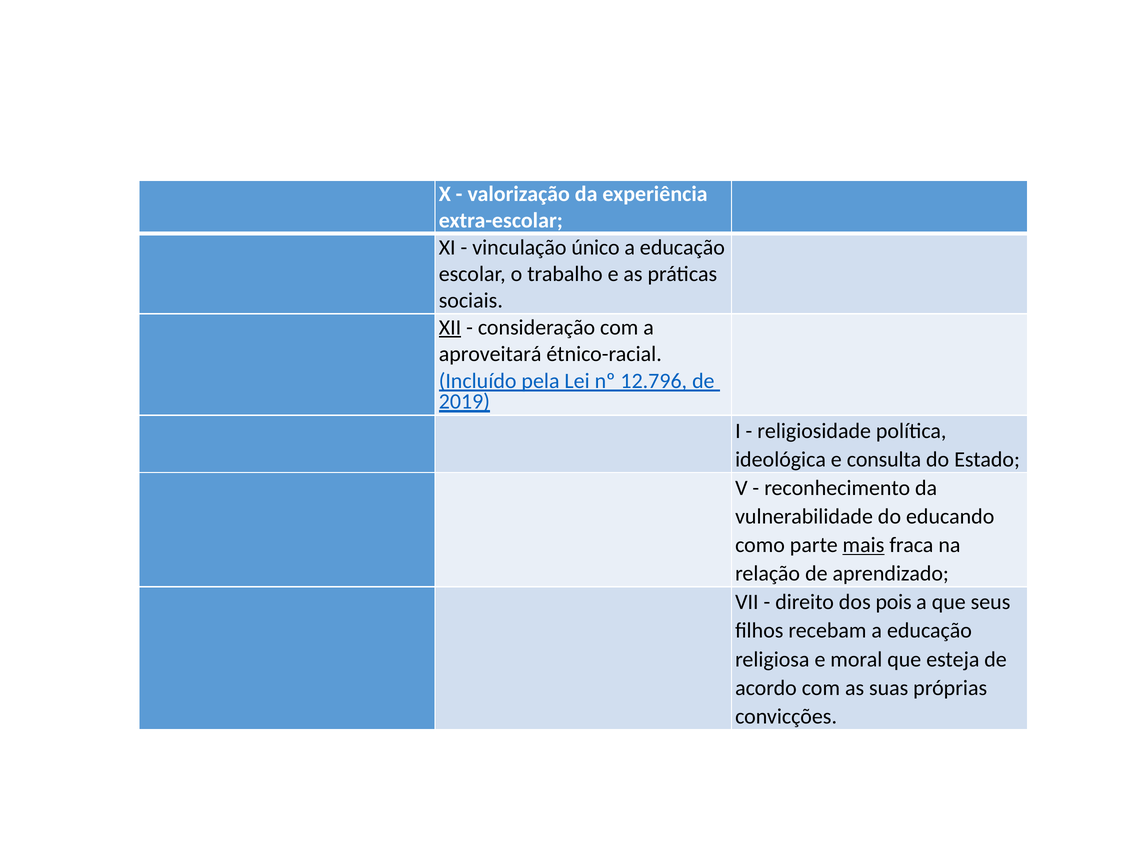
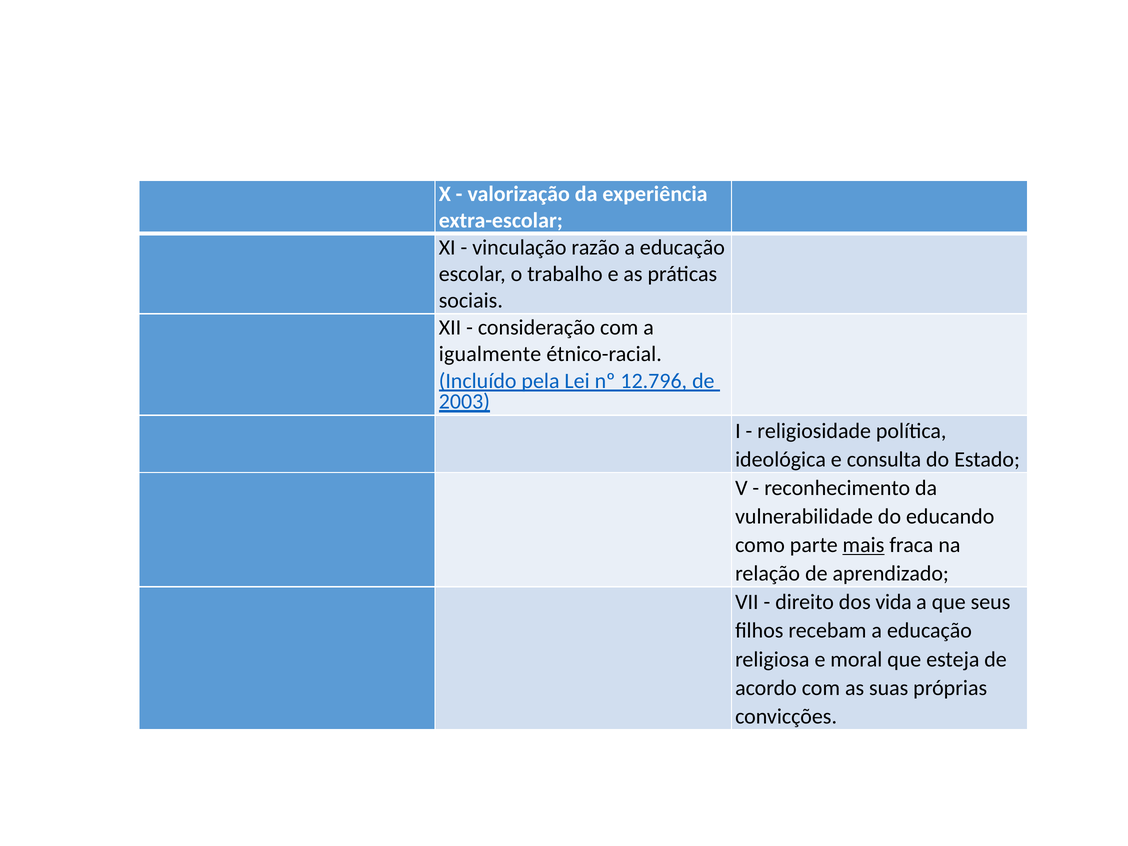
único: único -> razão
XII underline: present -> none
aproveitará: aproveitará -> igualmente
2019: 2019 -> 2003
pois: pois -> vida
